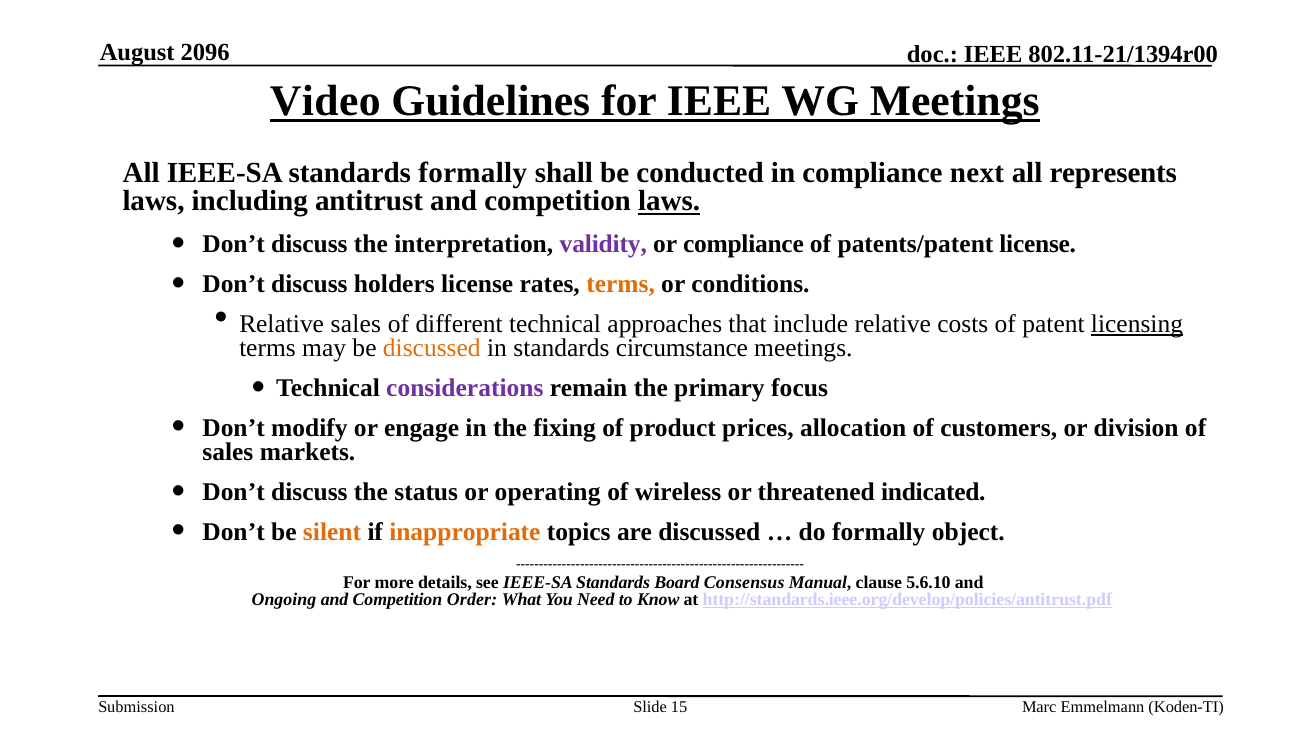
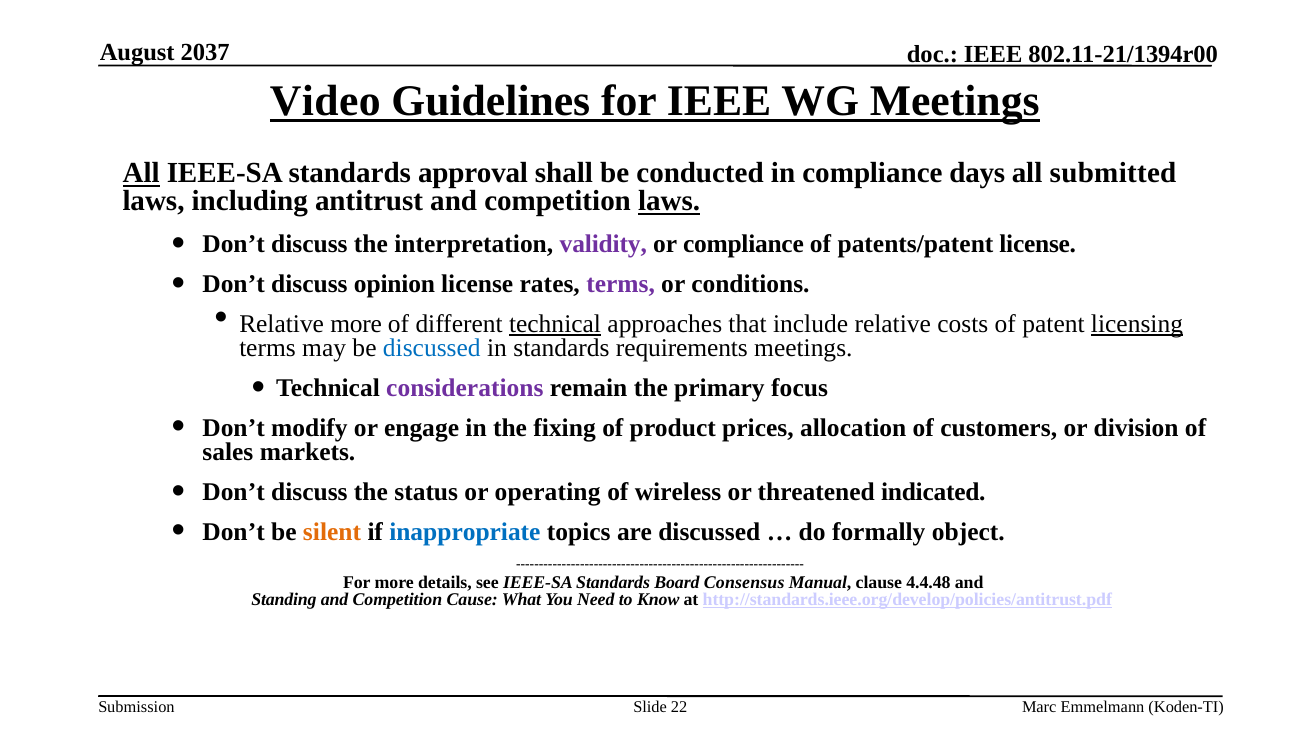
2096: 2096 -> 2037
All at (141, 173) underline: none -> present
standards formally: formally -> approval
next: next -> days
represents: represents -> submitted
holders: holders -> opinion
terms at (621, 284) colour: orange -> purple
Relative sales: sales -> more
technical at (555, 324) underline: none -> present
discussed at (432, 348) colour: orange -> blue
circumstance: circumstance -> requirements
inappropriate colour: orange -> blue
5.6.10: 5.6.10 -> 4.4.48
Ongoing: Ongoing -> Standing
Order: Order -> Cause
15: 15 -> 22
